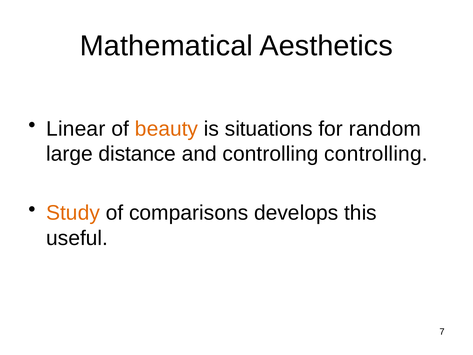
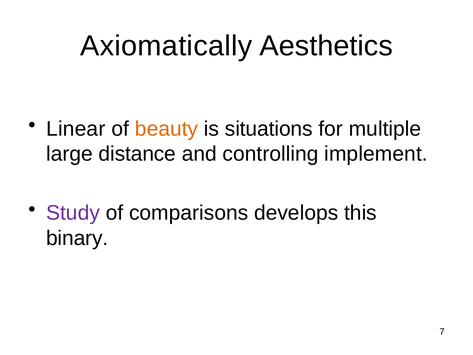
Mathematical: Mathematical -> Axiomatically
random: random -> multiple
controlling controlling: controlling -> implement
Study colour: orange -> purple
useful: useful -> binary
